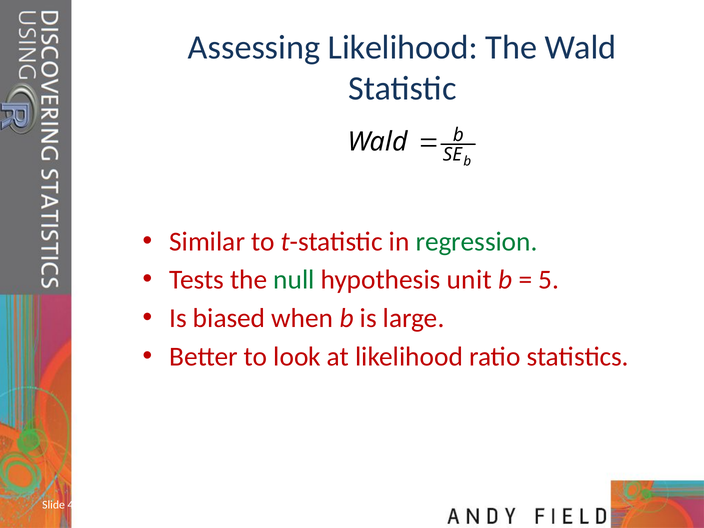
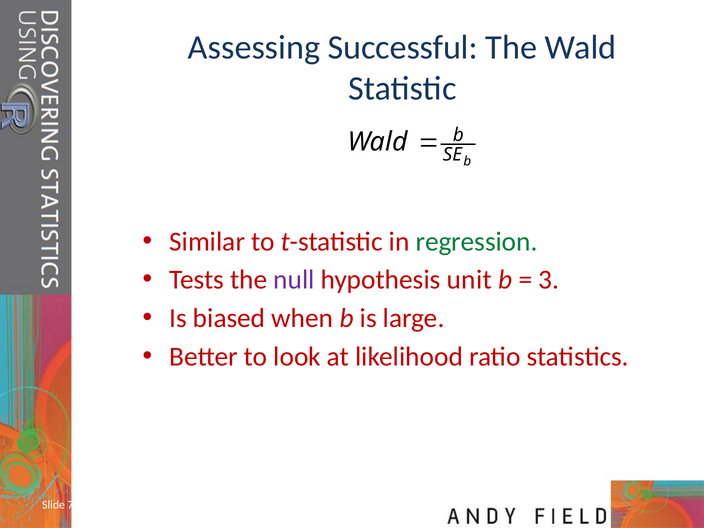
Assessing Likelihood: Likelihood -> Successful
null colour: green -> purple
5: 5 -> 3
4: 4 -> 7
